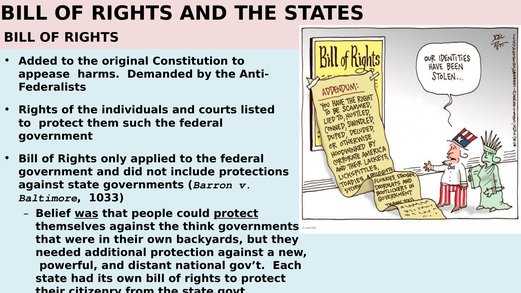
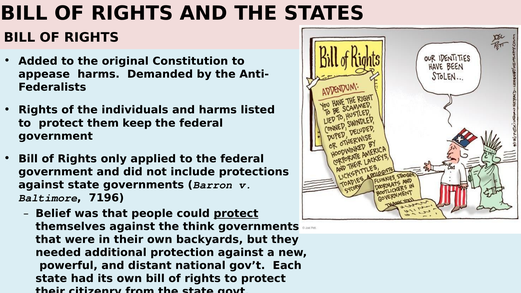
and courts: courts -> harms
such: such -> keep
1033: 1033 -> 7196
was underline: present -> none
